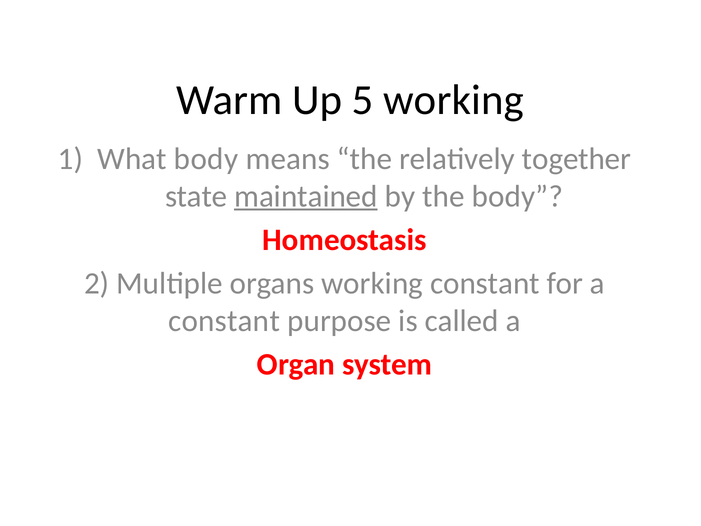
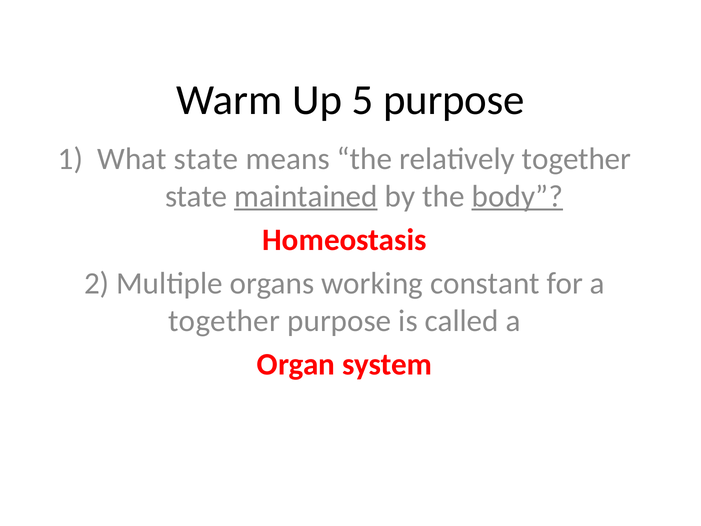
5 working: working -> purpose
What body: body -> state
body at (517, 196) underline: none -> present
constant at (224, 321): constant -> together
